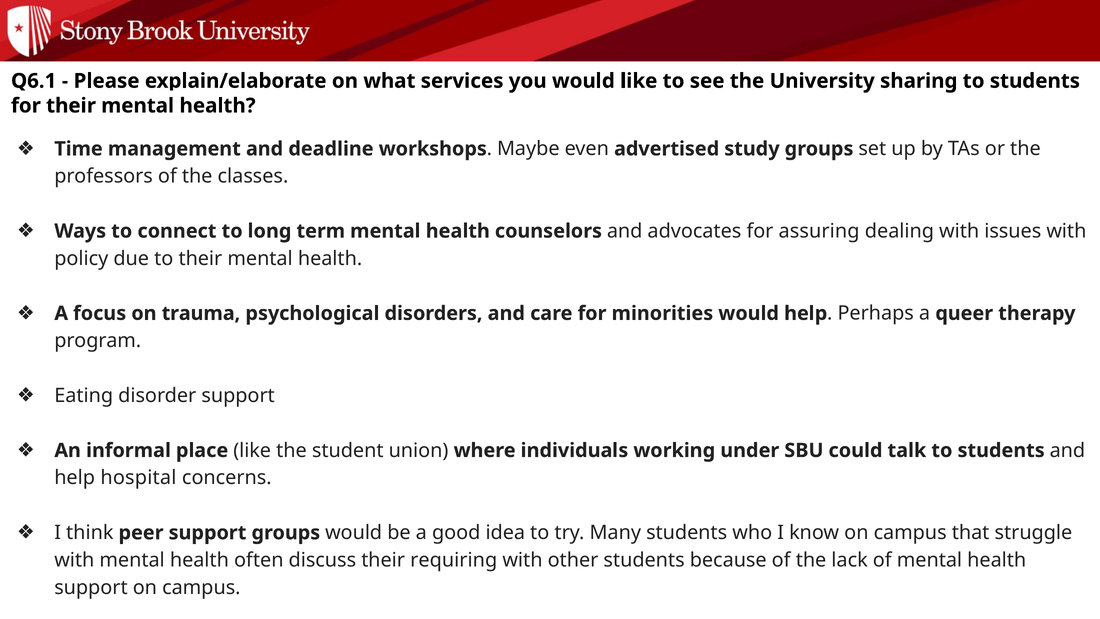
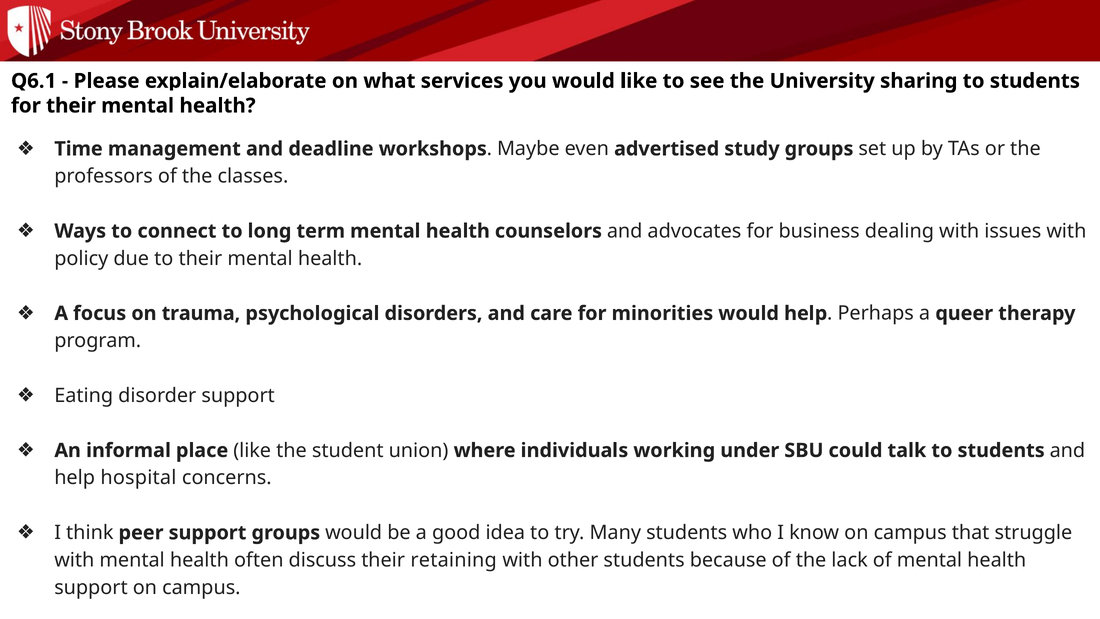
assuring: assuring -> business
requiring: requiring -> retaining
